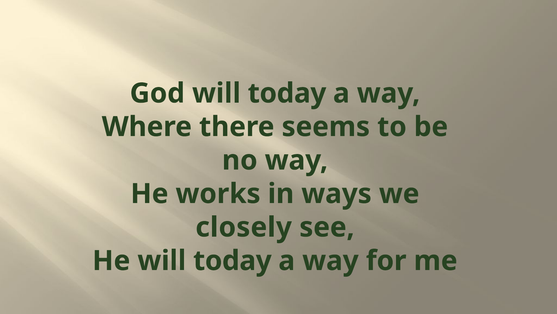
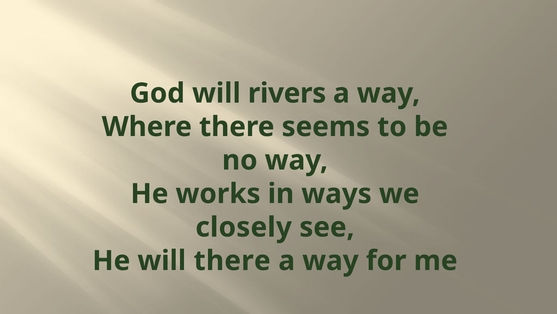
God will today: today -> rivers
He will today: today -> there
